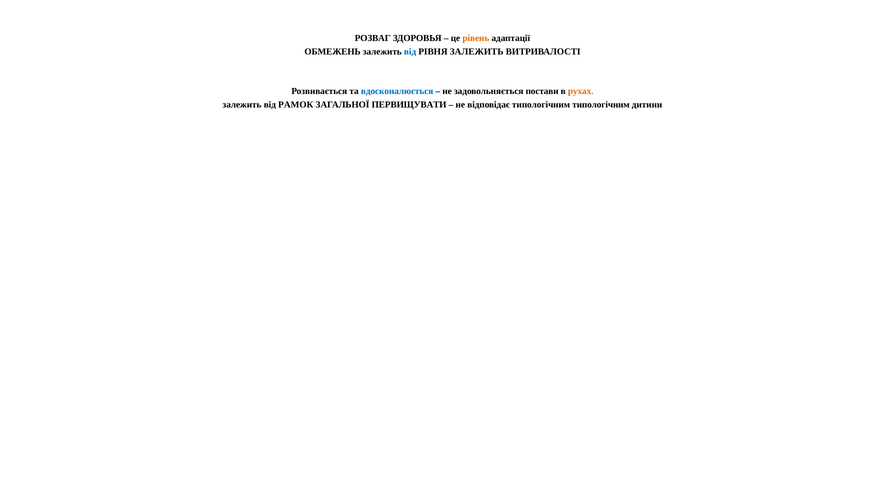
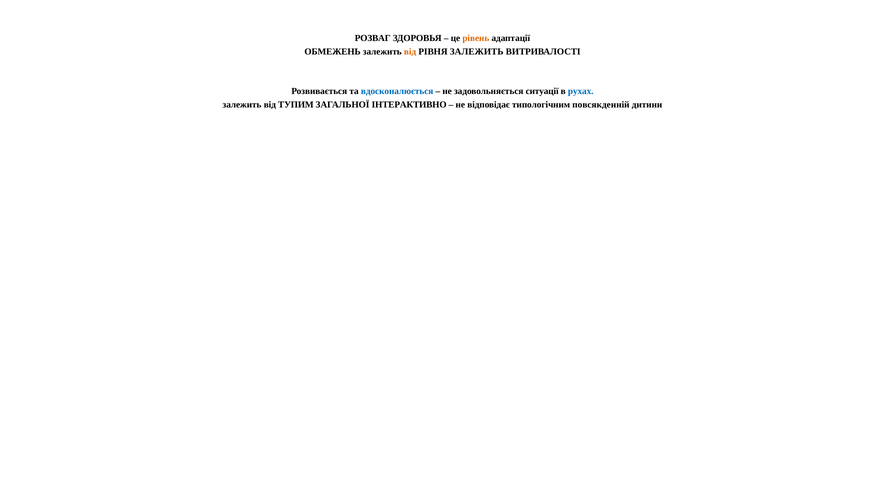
від at (410, 51) colour: blue -> orange
постави: постави -> ситуації
рухах colour: orange -> blue
РАМОК: РАМОК -> ТУПИМ
ПЕРВИЩУВАТИ: ПЕРВИЩУВАТИ -> ІНТЕРАКТИВНО
типологічним типологічним: типологічним -> повсякденній
